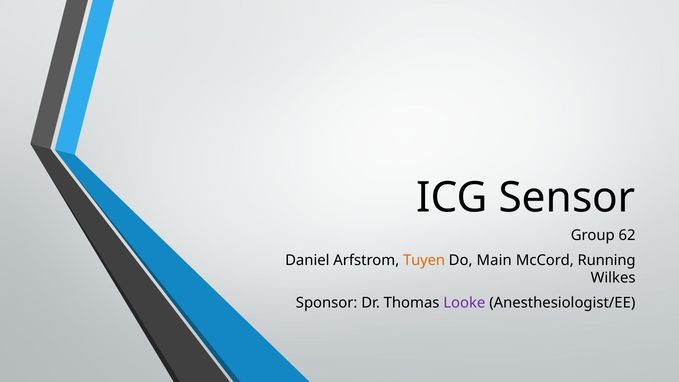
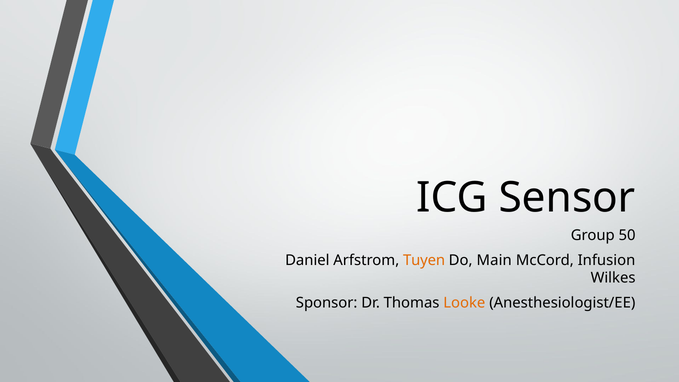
62: 62 -> 50
Running: Running -> Infusion
Looke colour: purple -> orange
